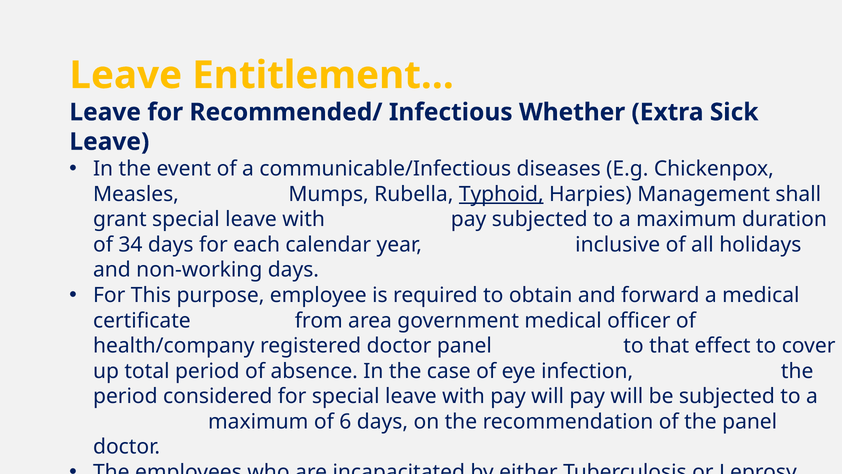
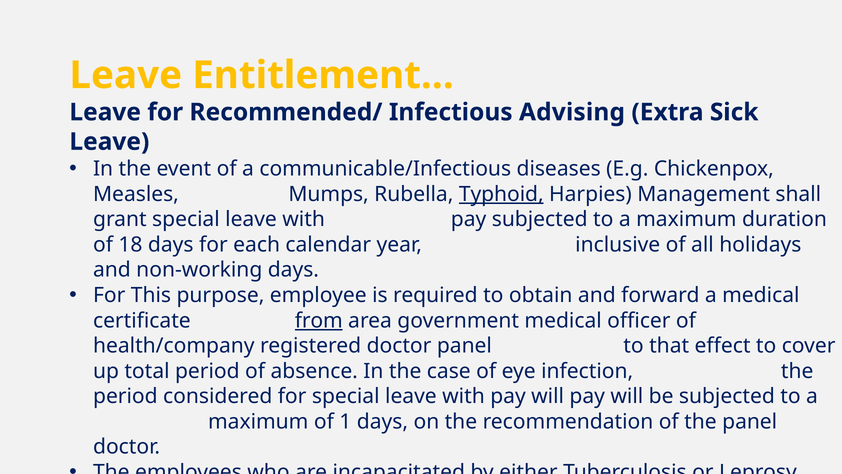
Whether: Whether -> Advising
34: 34 -> 18
from underline: none -> present
6: 6 -> 1
